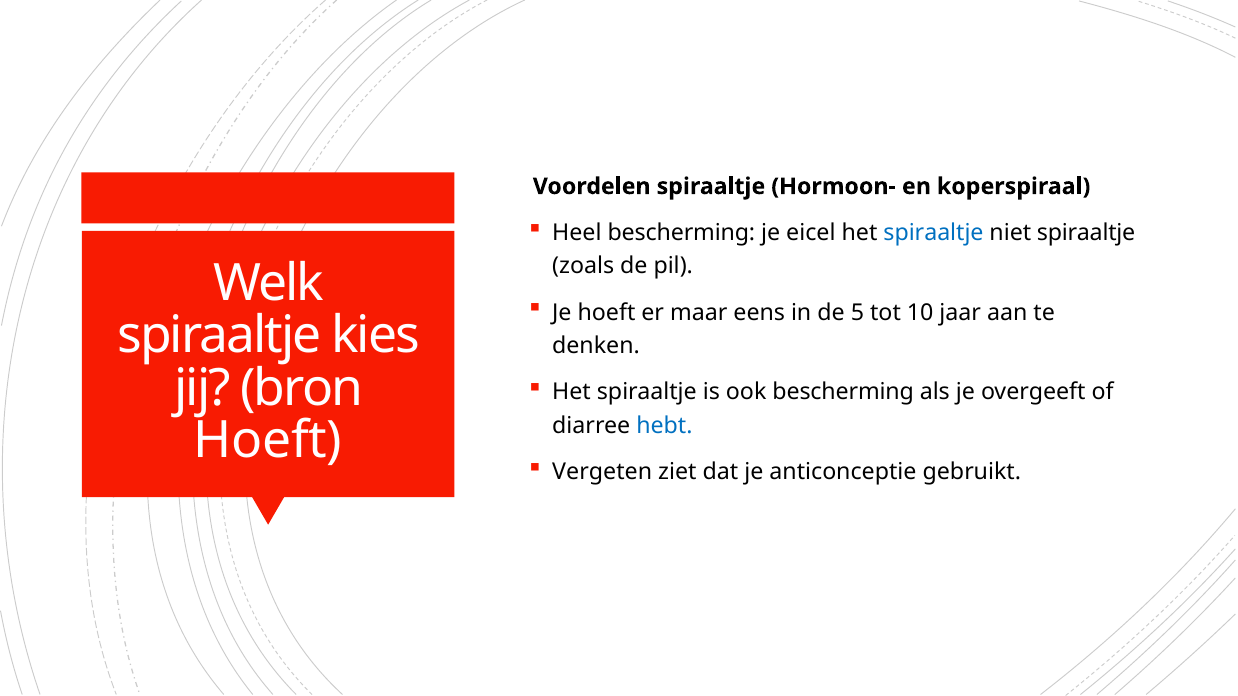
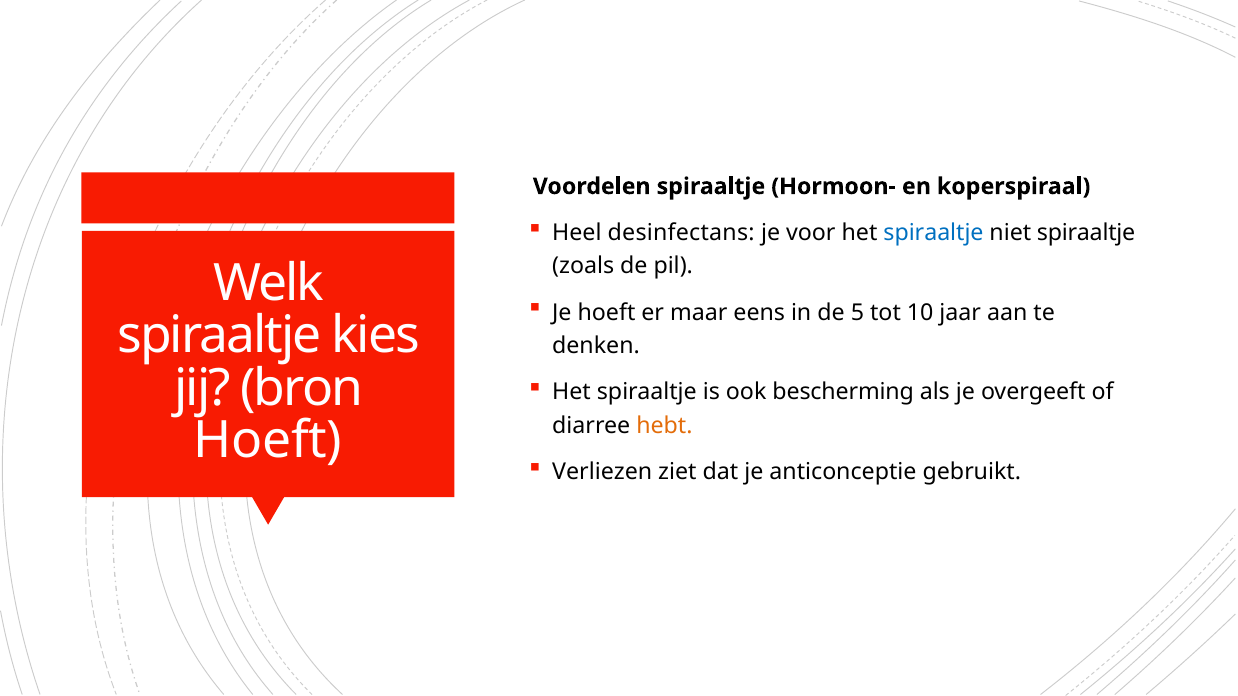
Heel bescherming: bescherming -> desinfectans
eicel: eicel -> voor
hebt colour: blue -> orange
Vergeten: Vergeten -> Verliezen
